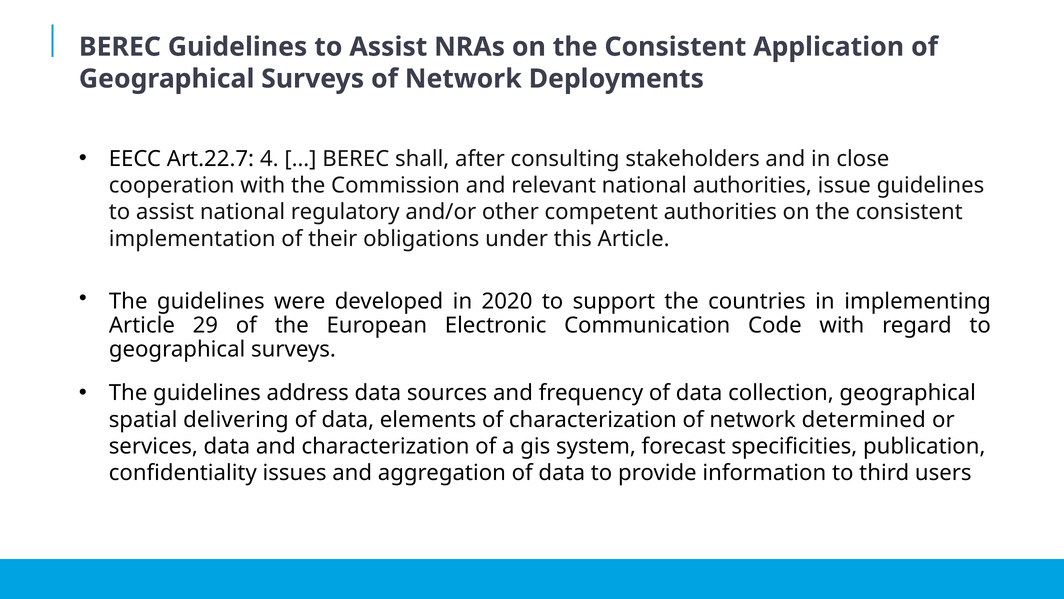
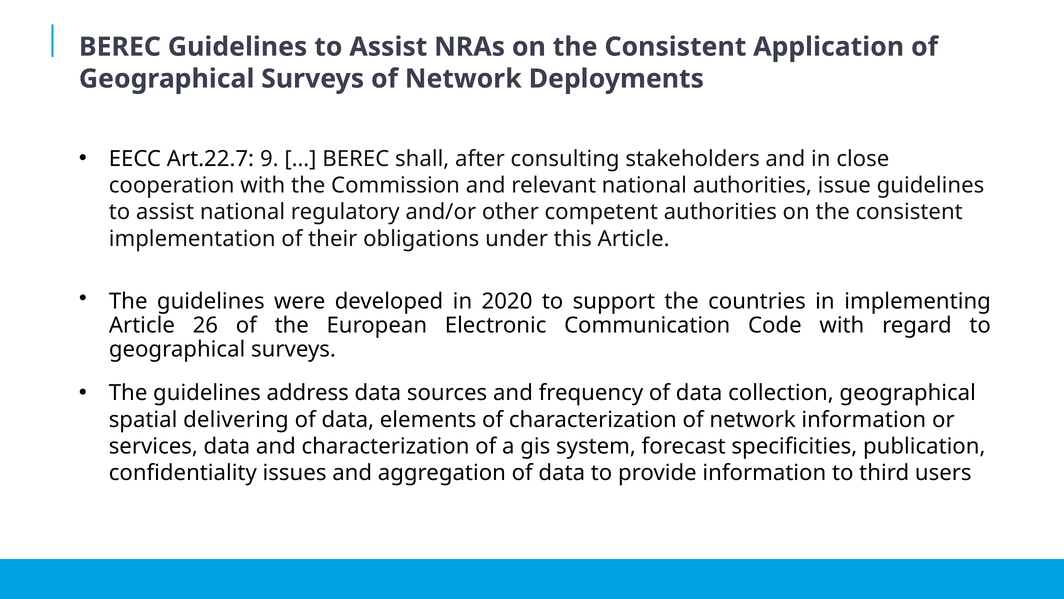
4: 4 -> 9
29: 29 -> 26
network determined: determined -> information
